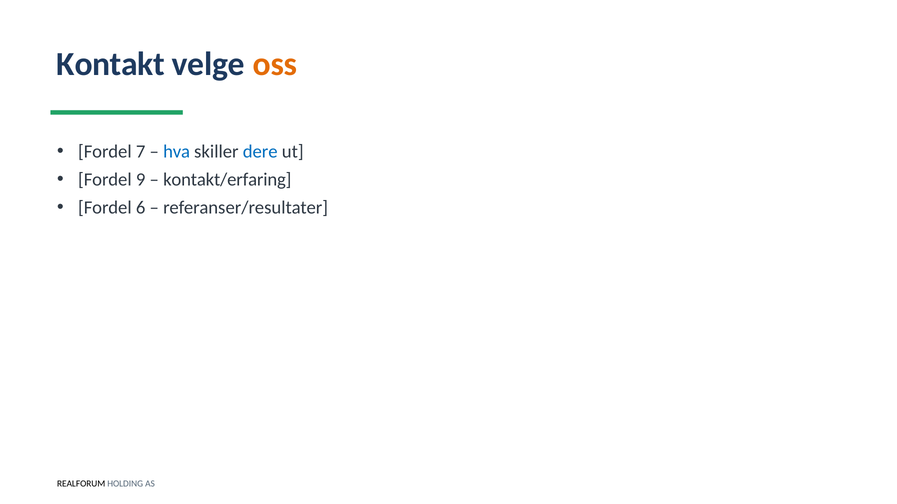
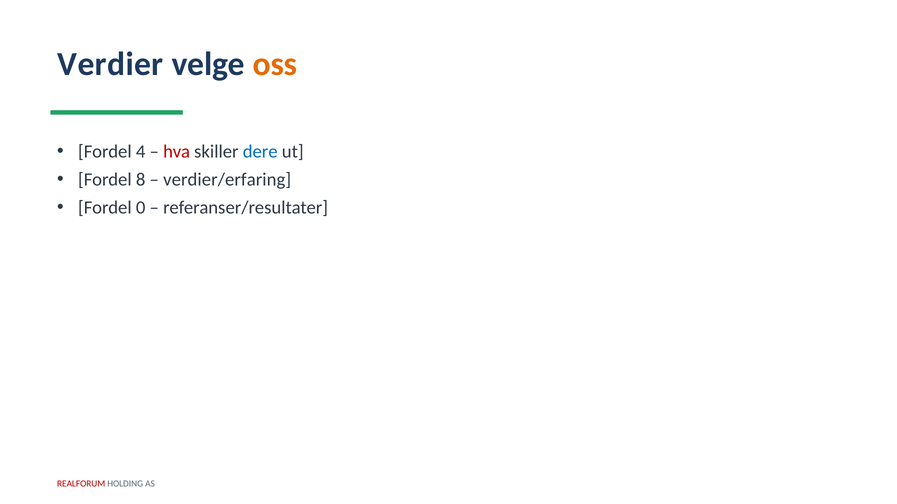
Kontakt: Kontakt -> Verdier
7: 7 -> 4
hva colour: blue -> red
9: 9 -> 8
kontakt/erfaring: kontakt/erfaring -> verdier/erfaring
6: 6 -> 0
REALFORUM colour: black -> red
